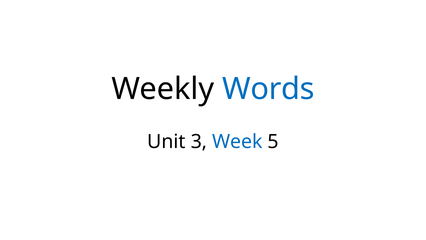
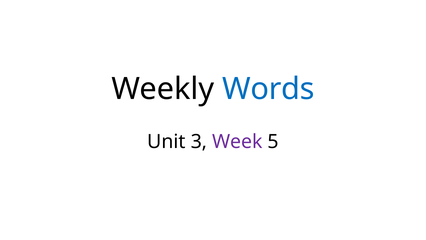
Week colour: blue -> purple
